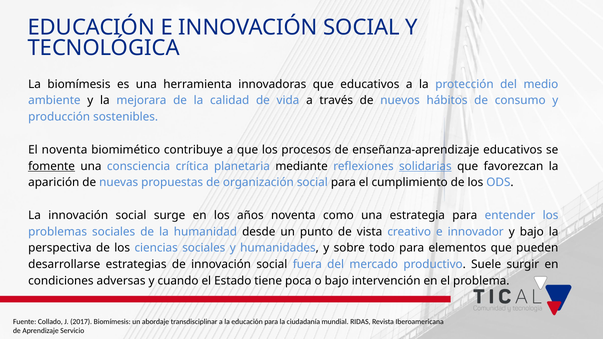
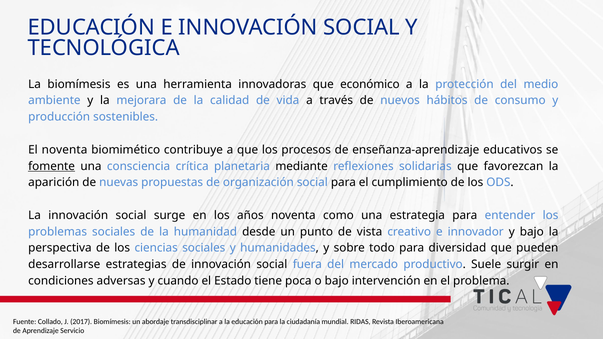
que educativos: educativos -> económico
solidarias underline: present -> none
elementos: elementos -> diversidad
